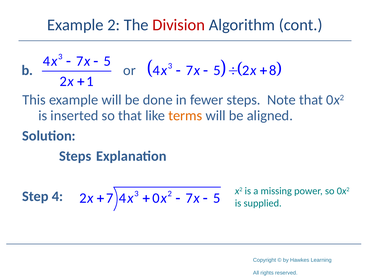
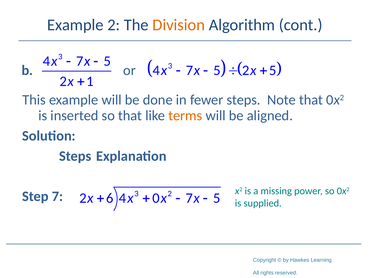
Division colour: red -> orange
2 8: 8 -> 5
Step 4: 4 -> 7
2 7: 7 -> 6
